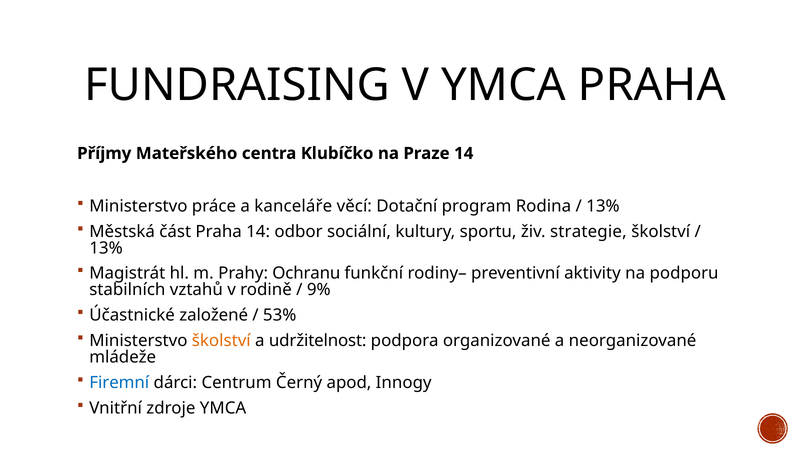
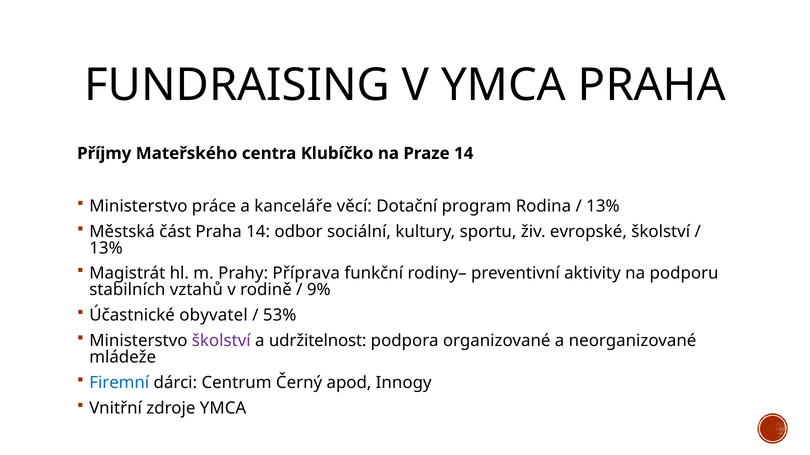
strategie: strategie -> evropské
Ochranu: Ochranu -> Příprava
založené: založené -> obyvatel
školství at (221, 341) colour: orange -> purple
